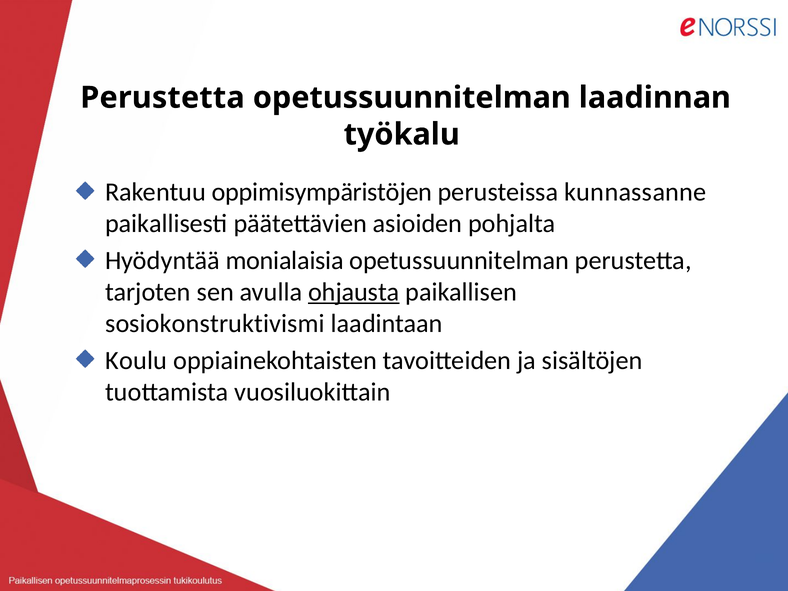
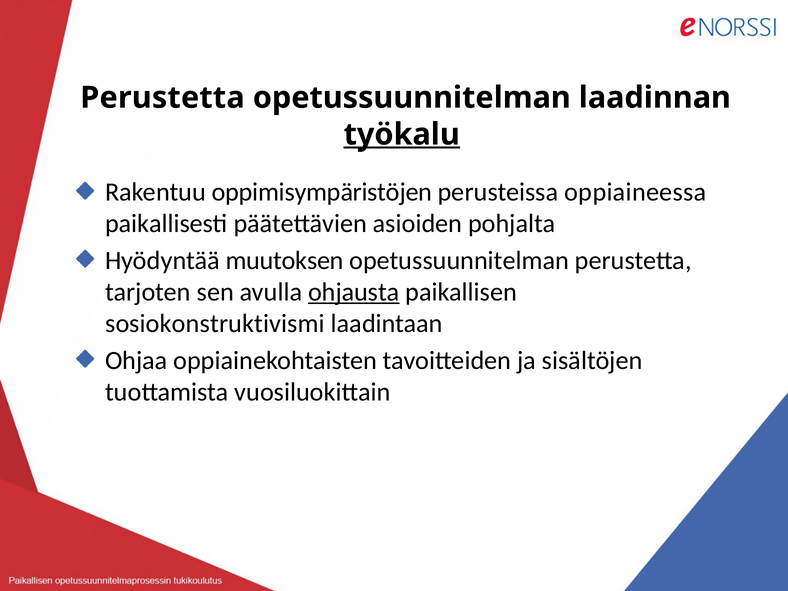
työkalu underline: none -> present
kunnassanne: kunnassanne -> oppiaineessa
monialaisia: monialaisia -> muutoksen
Koulu: Koulu -> Ohjaa
